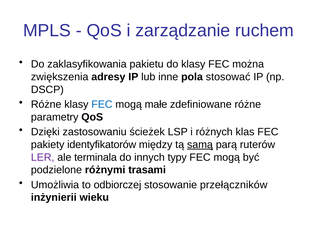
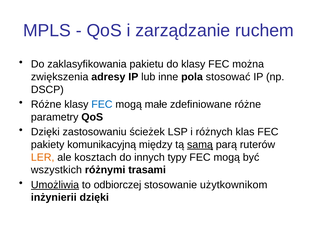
identyfikatorów: identyfikatorów -> komunikacyjną
LER colour: purple -> orange
terminala: terminala -> kosztach
podzielone: podzielone -> wszystkich
Umożliwia underline: none -> present
przełączników: przełączników -> użytkownikom
inżynierii wieku: wieku -> dzięki
